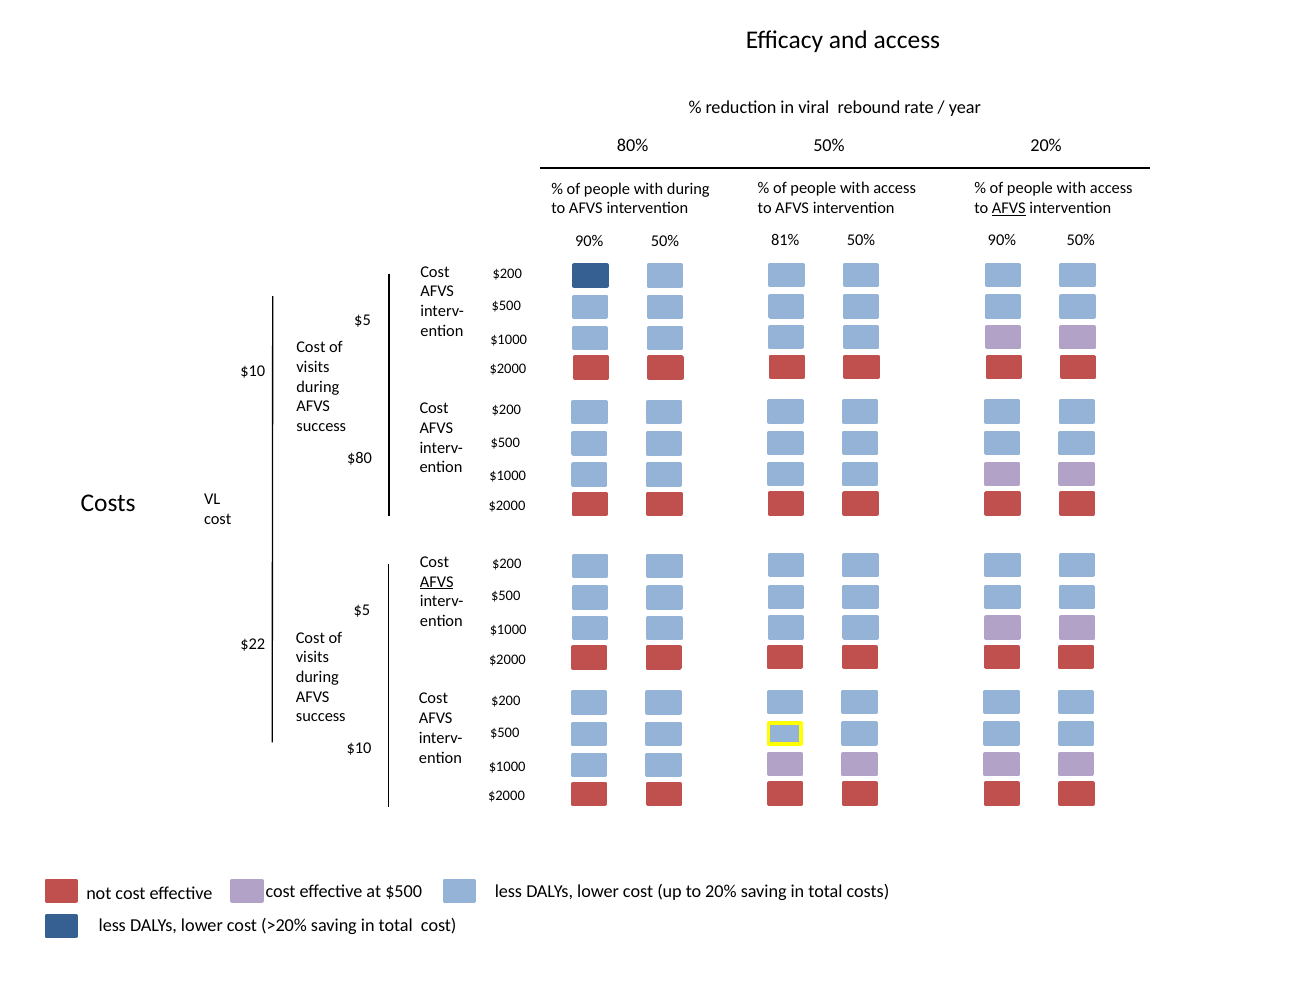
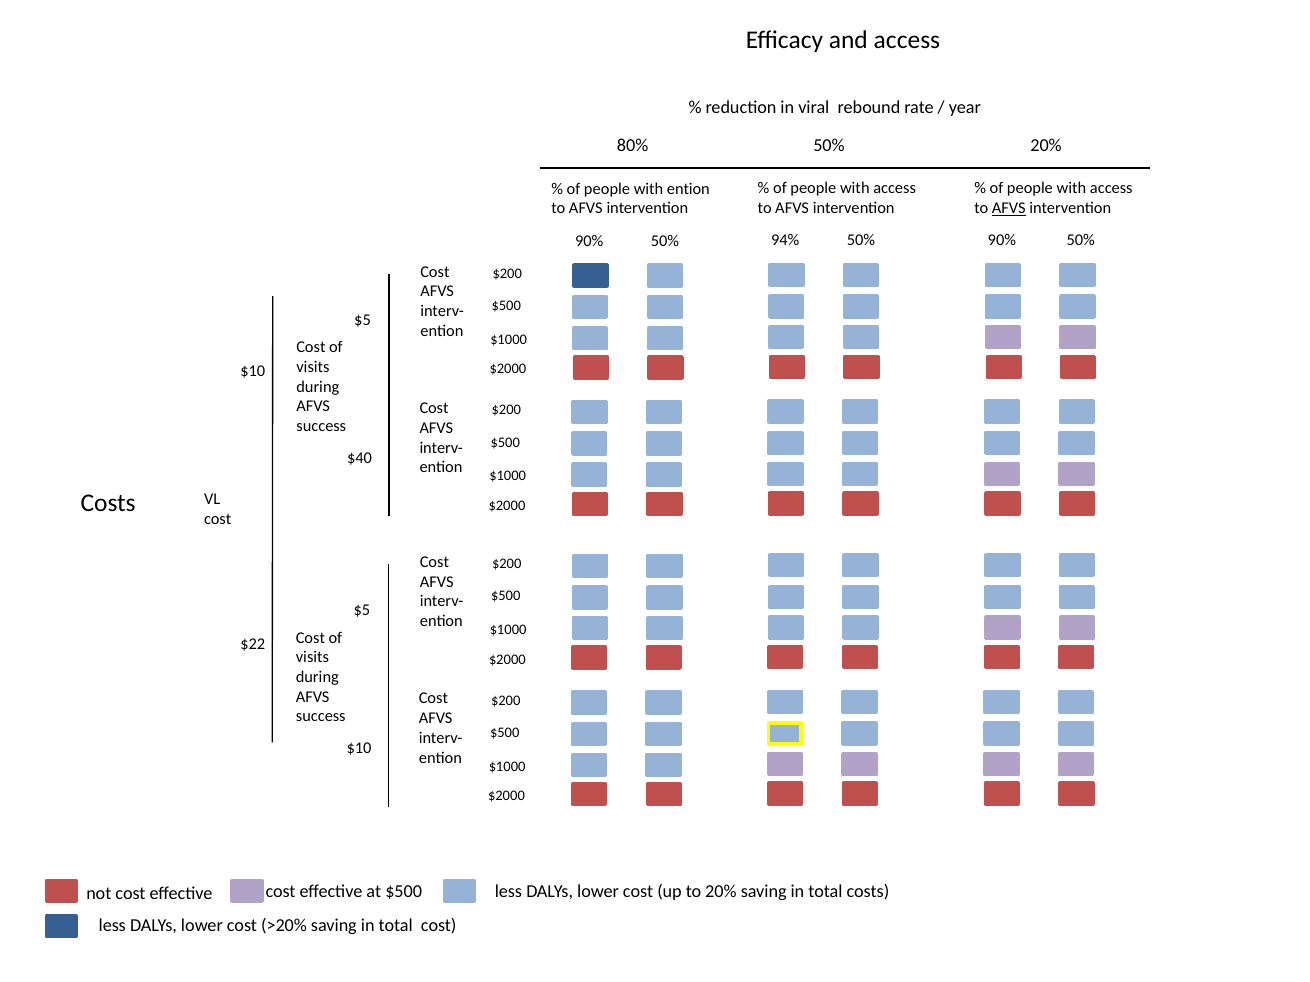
with during: during -> ention
81%: 81% -> 94%
$80: $80 -> $40
AFVS at (437, 582) underline: present -> none
